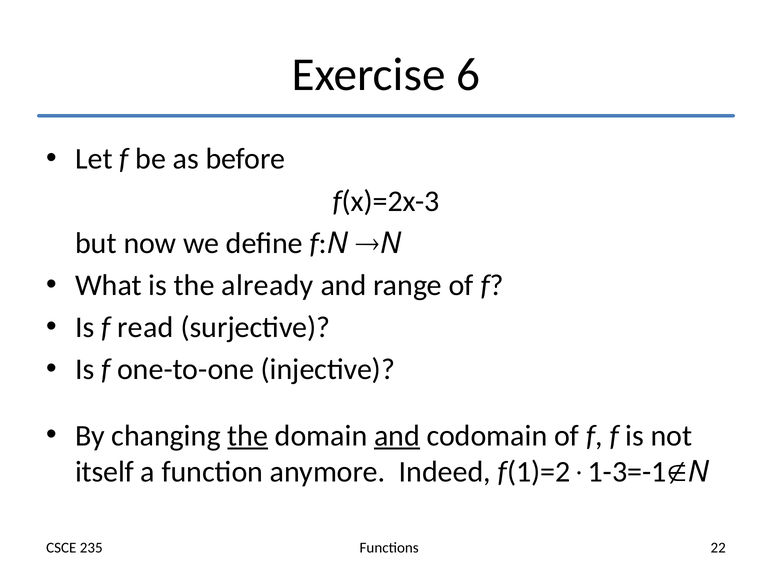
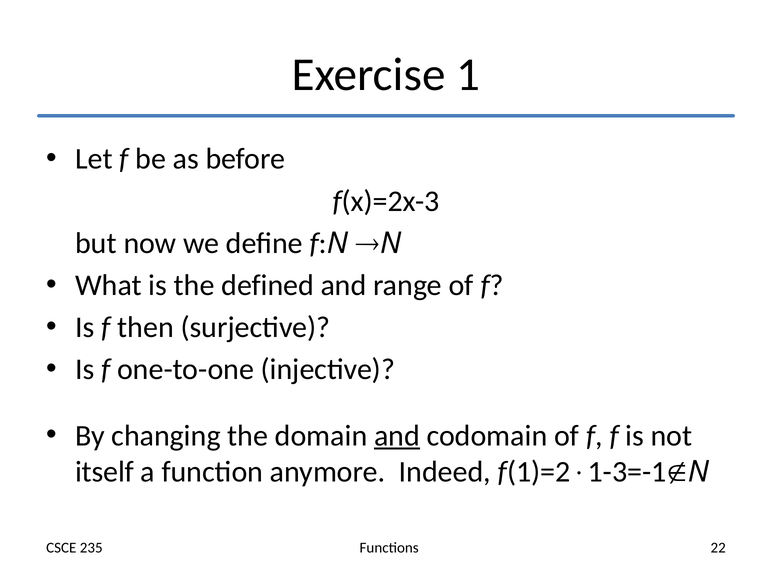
6: 6 -> 1
already: already -> defined
read: read -> then
the at (248, 436) underline: present -> none
